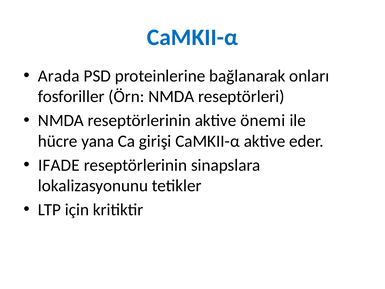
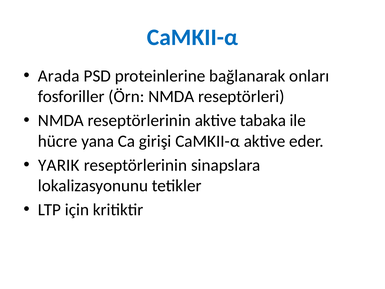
önemi: önemi -> tabaka
IFADE: IFADE -> YARIK
